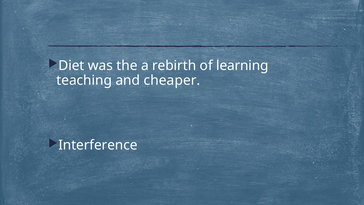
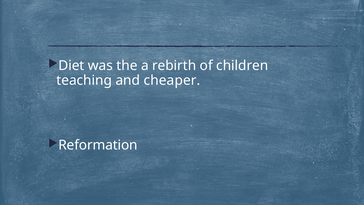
learning: learning -> children
Interference: Interference -> Reformation
